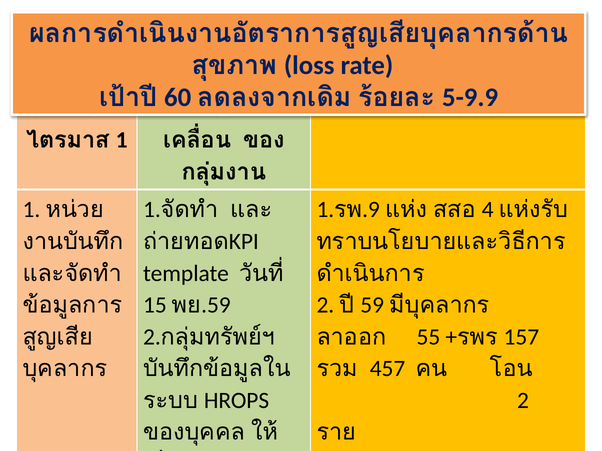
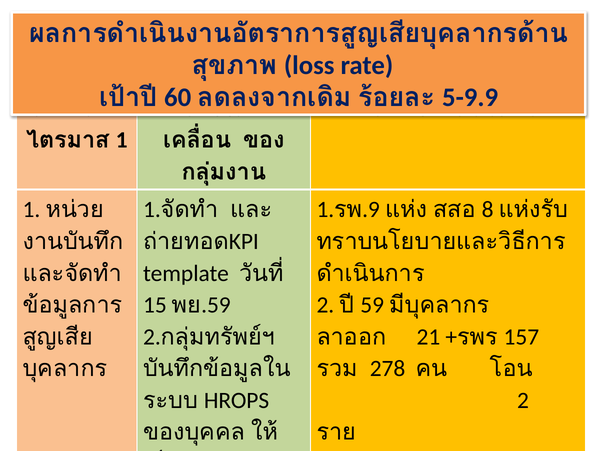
4: 4 -> 8
55: 55 -> 21
457: 457 -> 278
